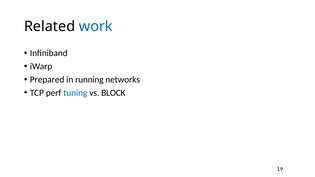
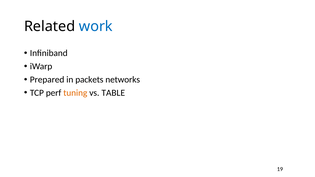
running: running -> packets
tuning colour: blue -> orange
BLOCK: BLOCK -> TABLE
